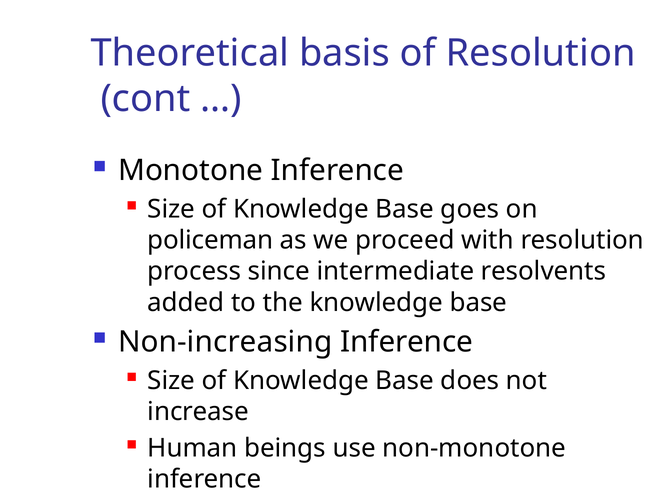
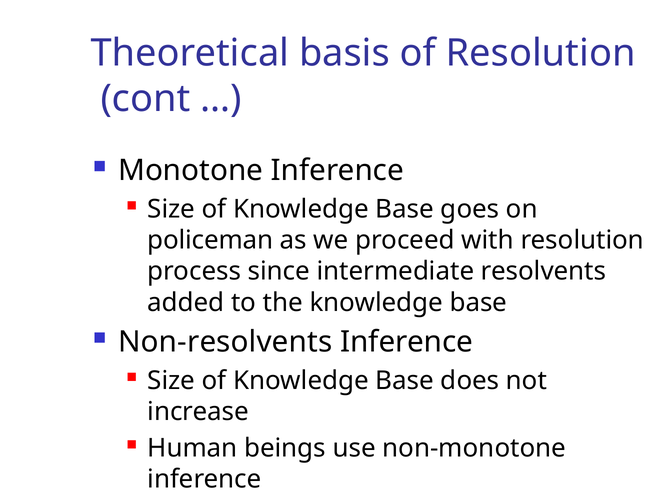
Non-increasing: Non-increasing -> Non-resolvents
